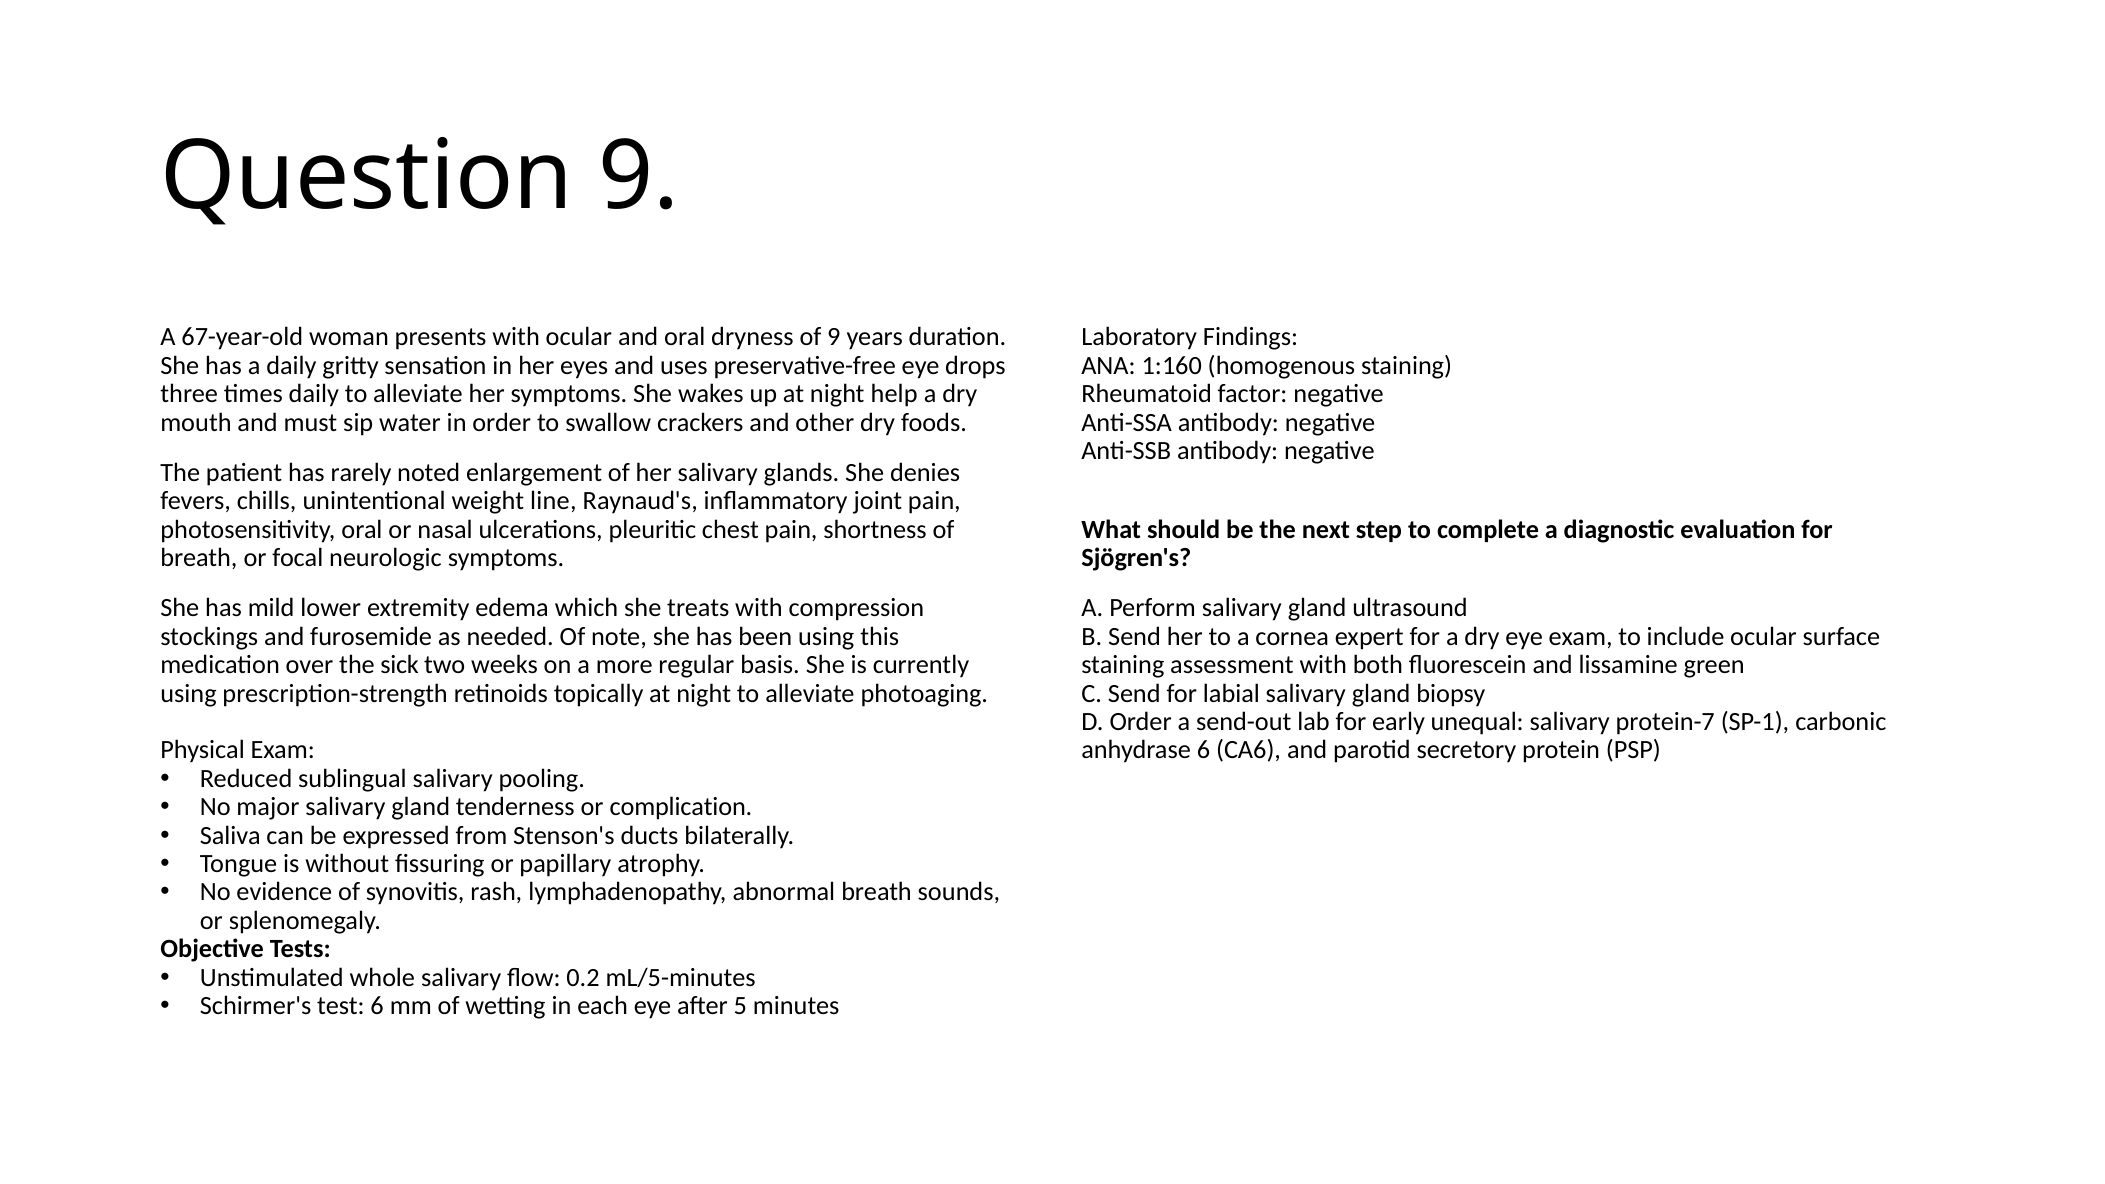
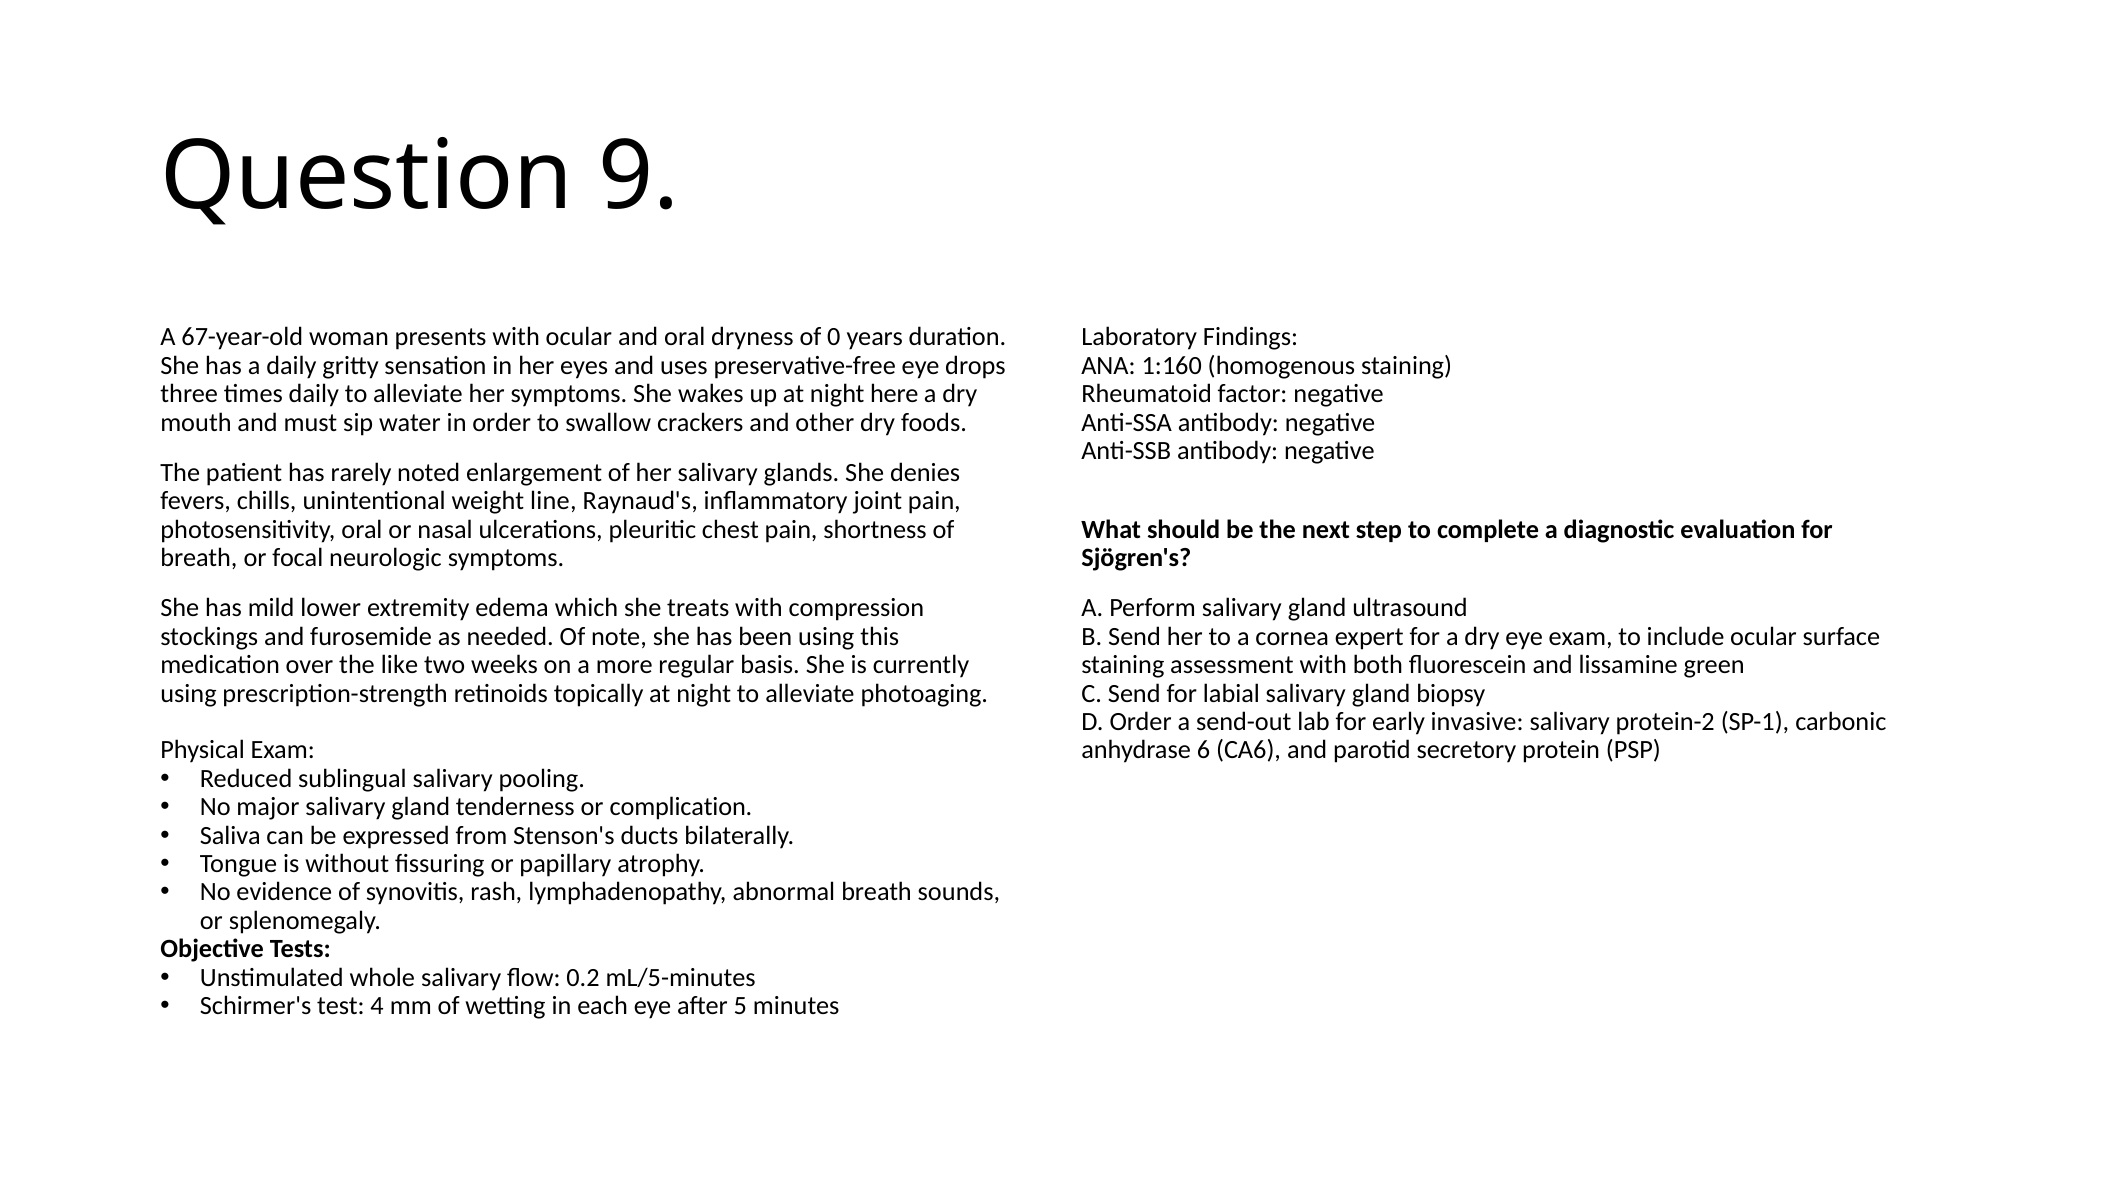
of 9: 9 -> 0
help: help -> here
sick: sick -> like
unequal: unequal -> invasive
protein-7: protein-7 -> protein-2
test 6: 6 -> 4
